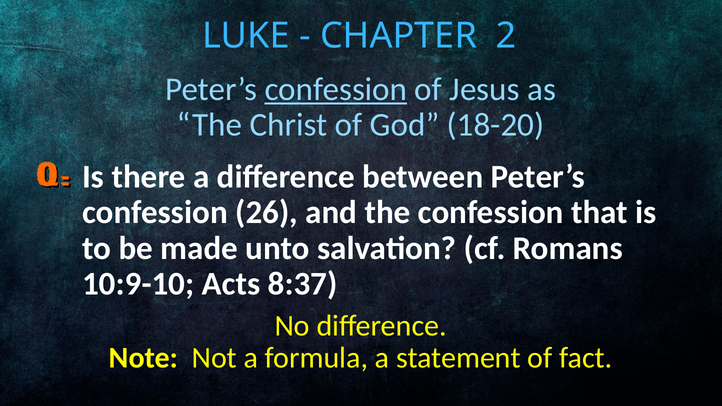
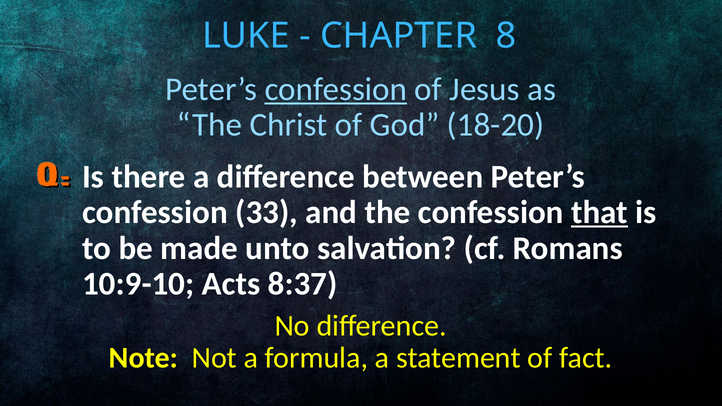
2: 2 -> 8
26: 26 -> 33
that underline: none -> present
